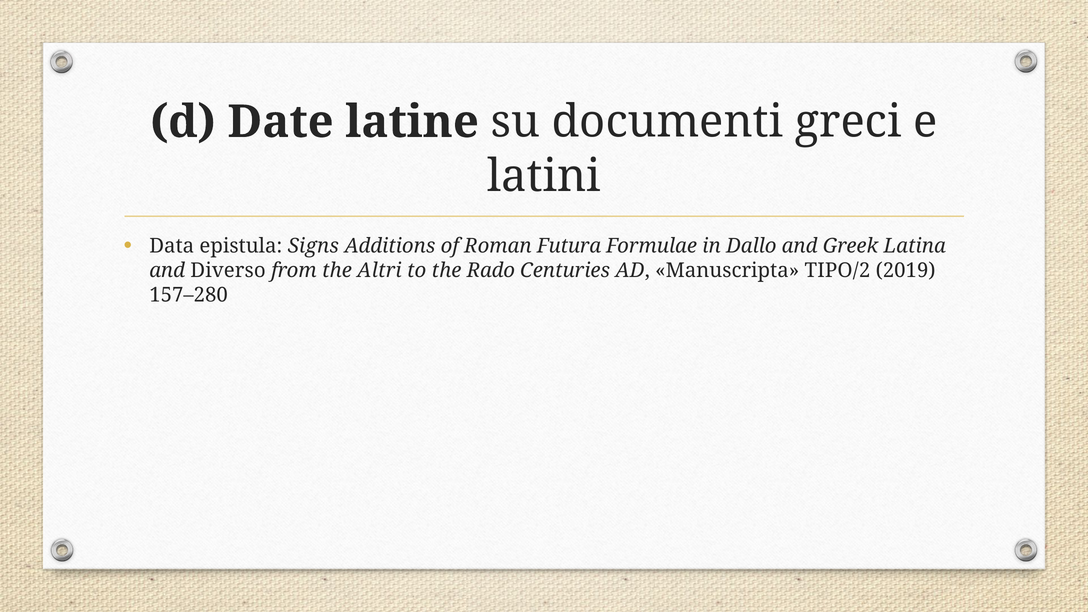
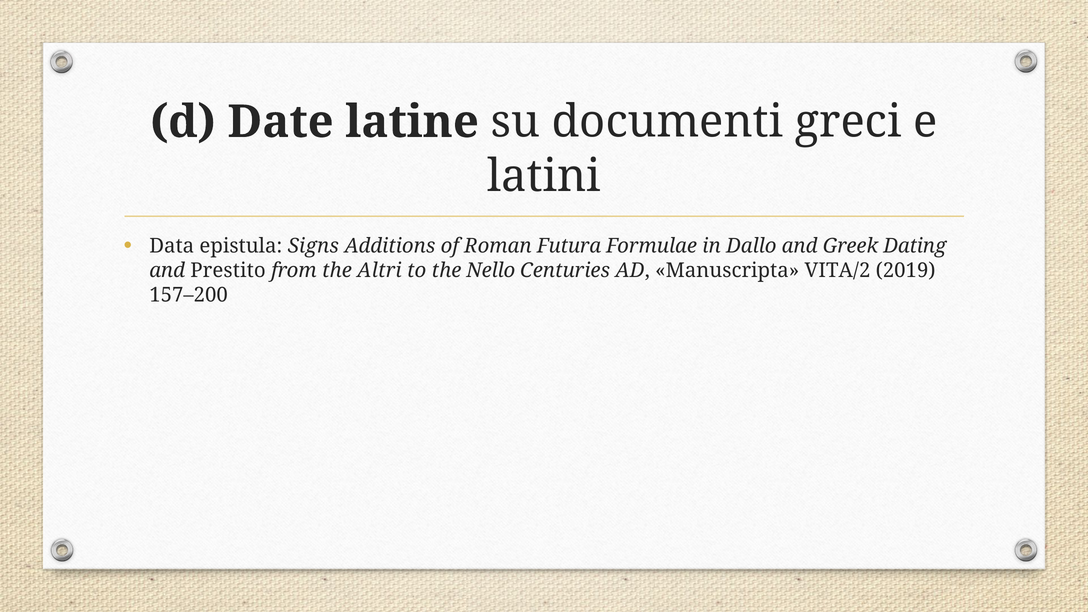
Latina: Latina -> Dating
Diverso: Diverso -> Prestito
Rado: Rado -> Nello
TIPO/2: TIPO/2 -> VITA/2
157–280: 157–280 -> 157–200
